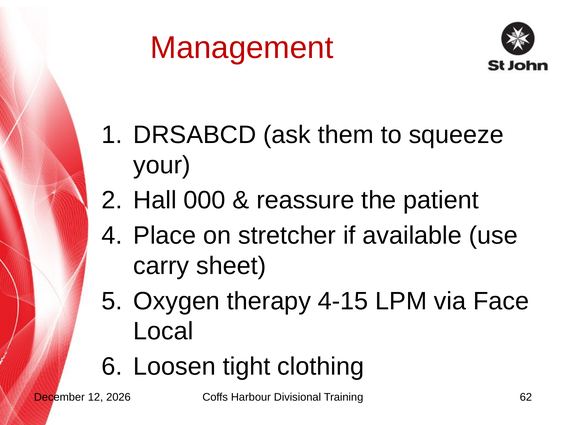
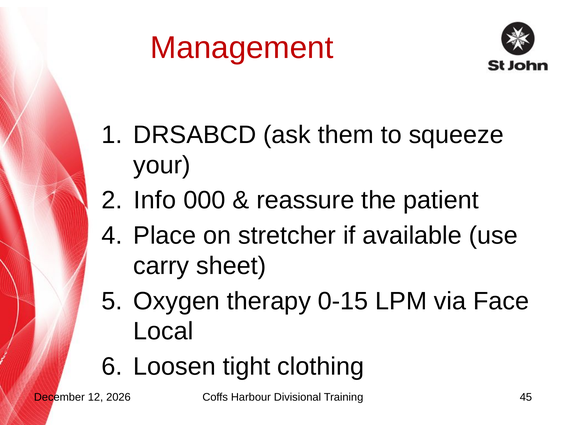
Hall: Hall -> Info
4‐15: 4‐15 -> 0‐15
62: 62 -> 45
